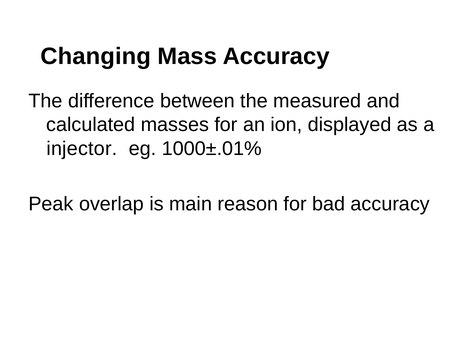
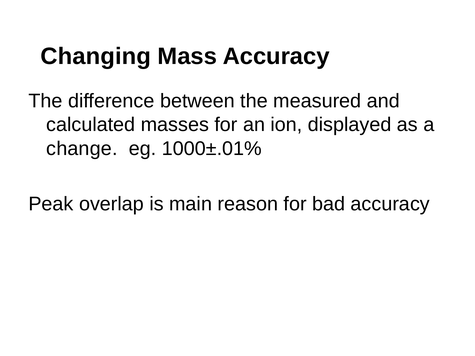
injector: injector -> change
